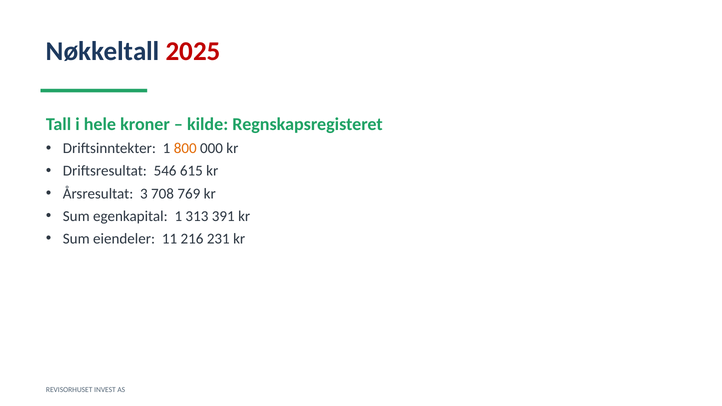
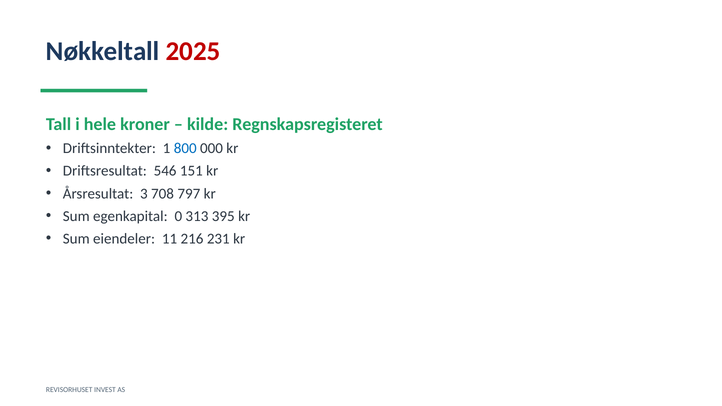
800 colour: orange -> blue
615: 615 -> 151
769: 769 -> 797
egenkapital 1: 1 -> 0
391: 391 -> 395
